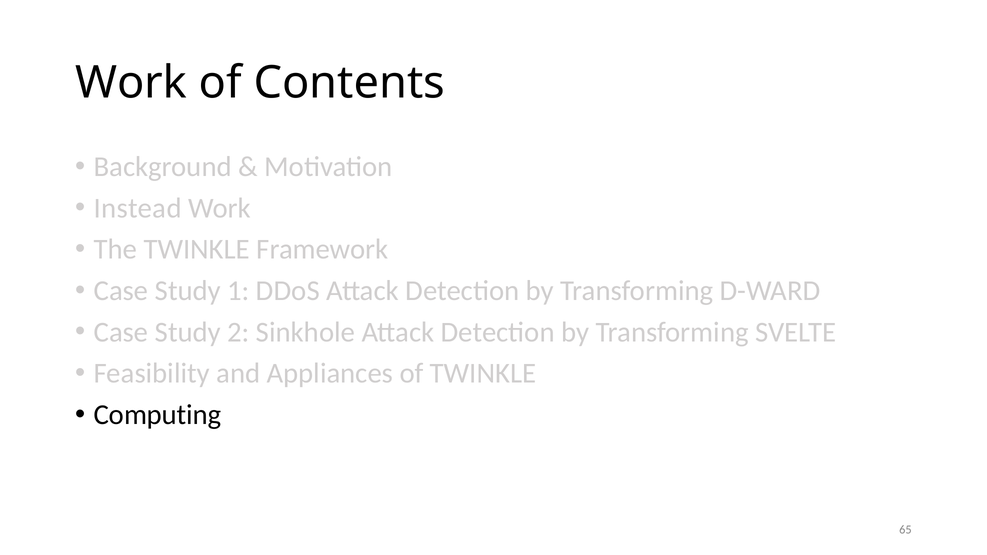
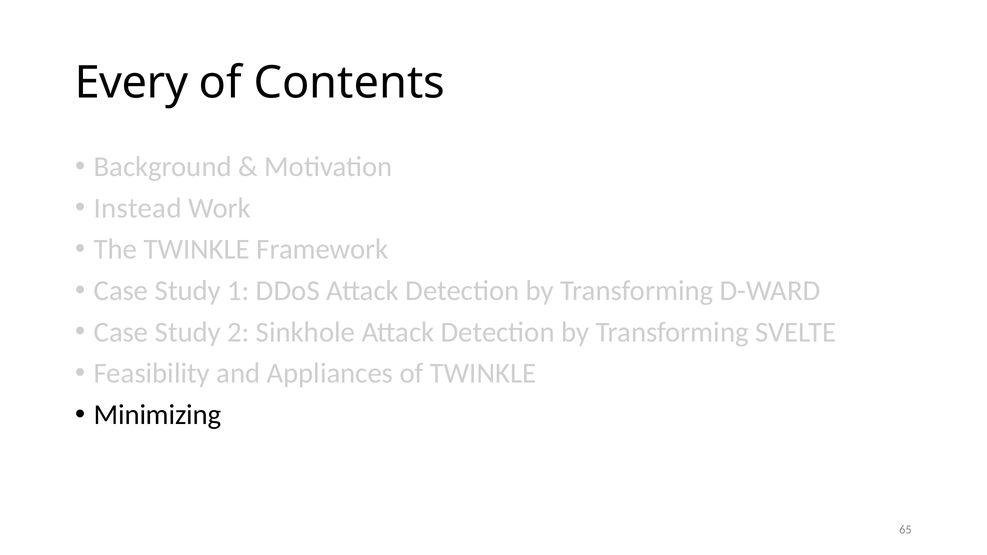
Work at (131, 83): Work -> Every
Computing: Computing -> Minimizing
